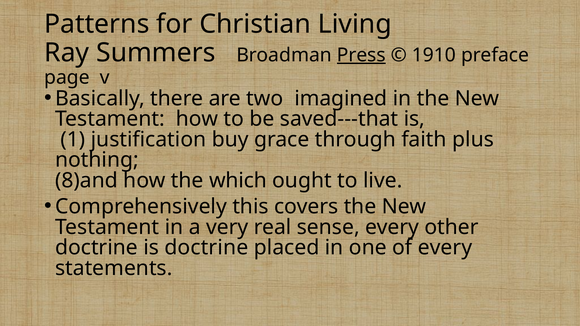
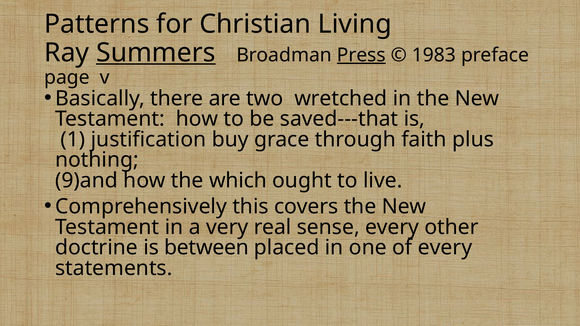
Summers underline: none -> present
1910: 1910 -> 1983
imagined: imagined -> wretched
8)and: 8)and -> 9)and
is doctrine: doctrine -> between
